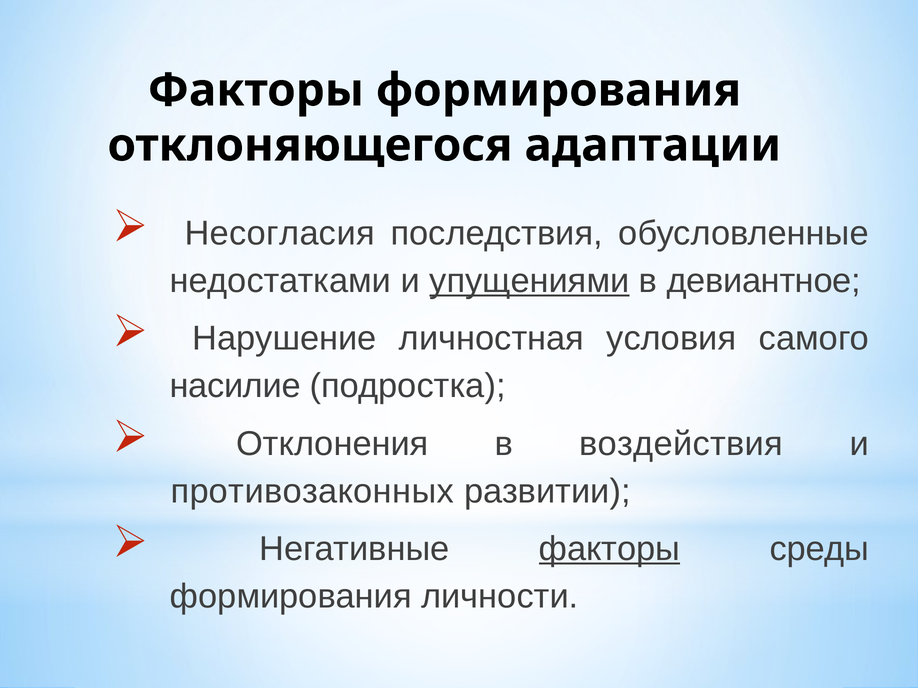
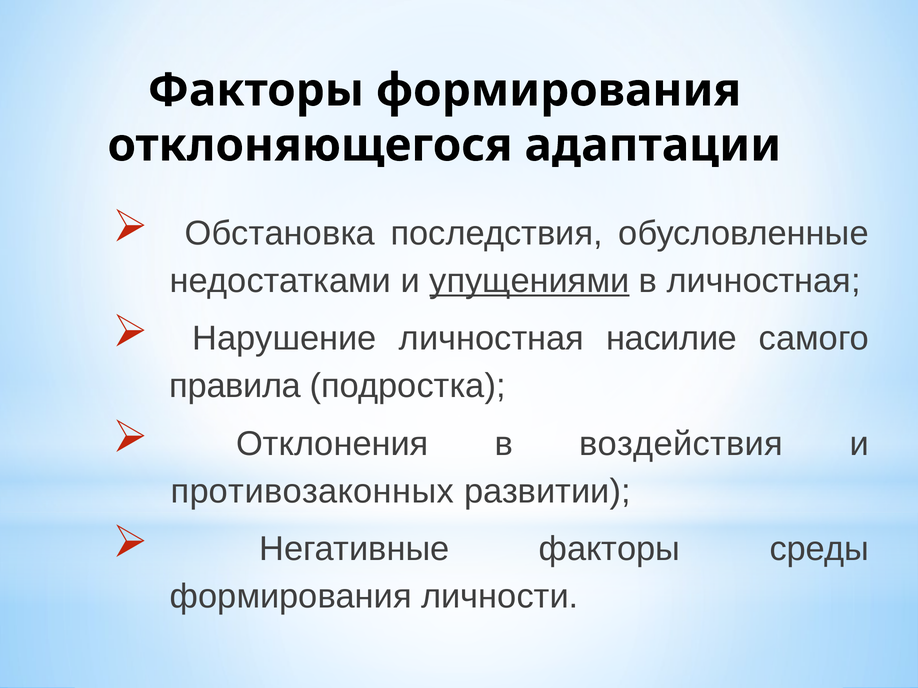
Несогласия: Несогласия -> Обстановка
в девиантное: девиантное -> личностная
условия: условия -> насилие
насилие: насилие -> правила
факторы at (609, 549) underline: present -> none
